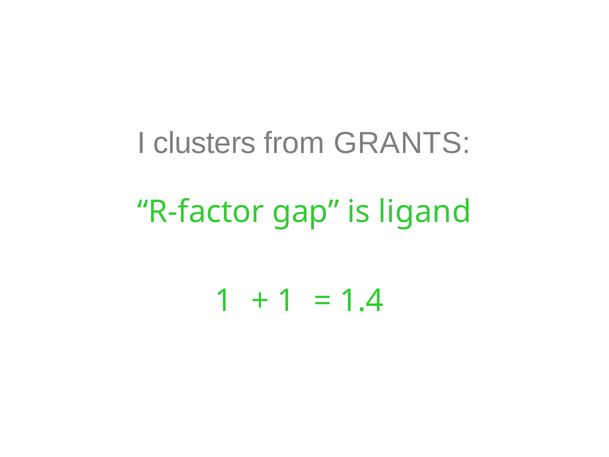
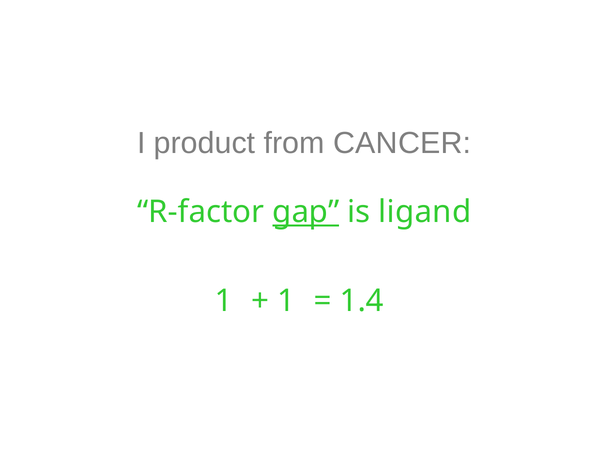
clusters: clusters -> product
GRANTS: GRANTS -> CANCER
gap underline: none -> present
